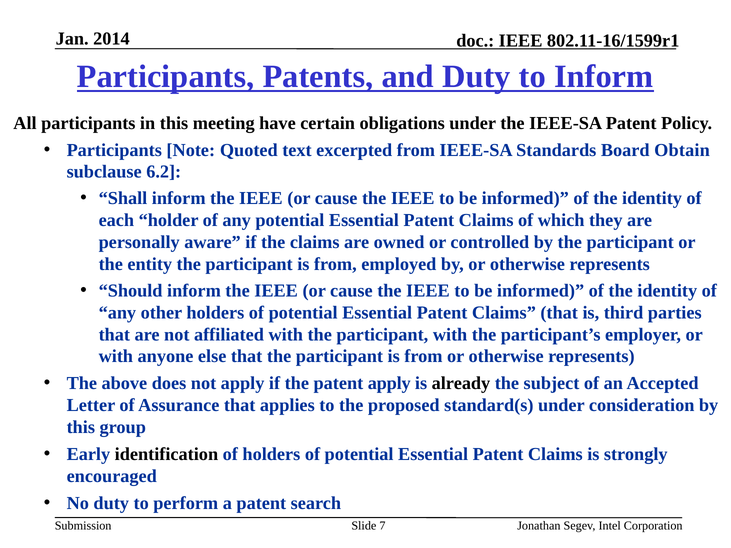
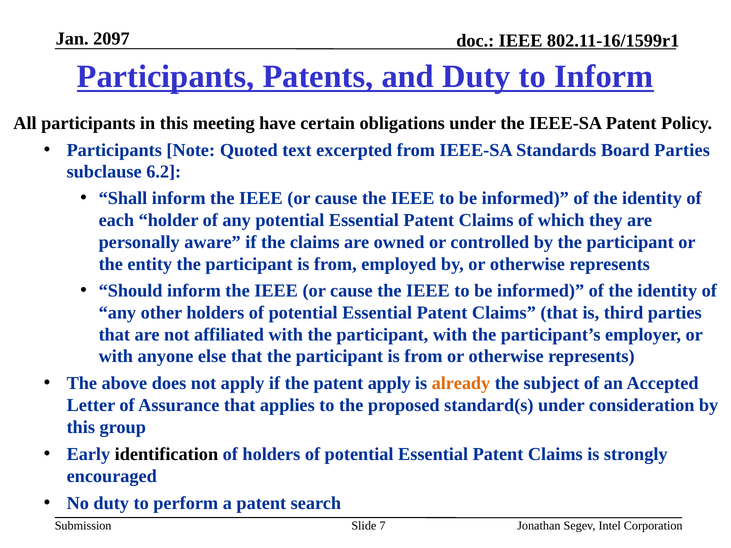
2014: 2014 -> 2097
Board Obtain: Obtain -> Parties
already colour: black -> orange
